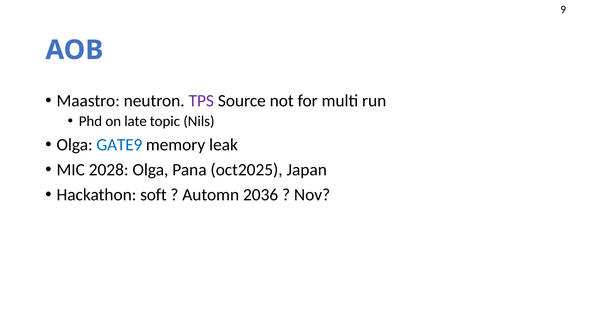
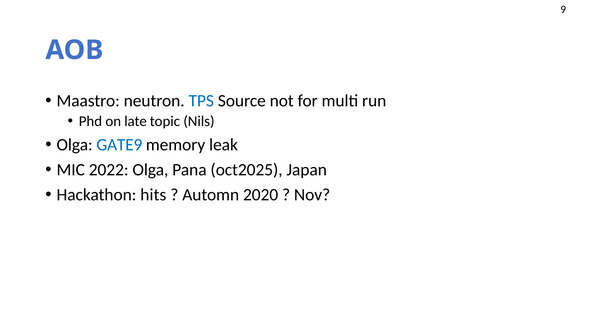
TPS colour: purple -> blue
2028: 2028 -> 2022
soft: soft -> hits
2036: 2036 -> 2020
